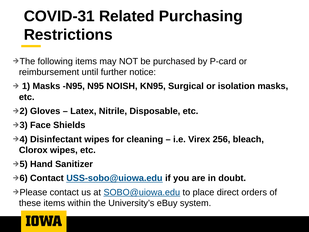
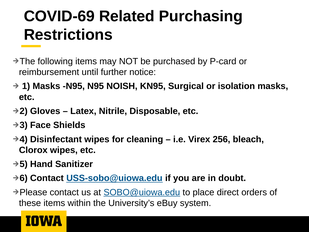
COVID-31: COVID-31 -> COVID-69
